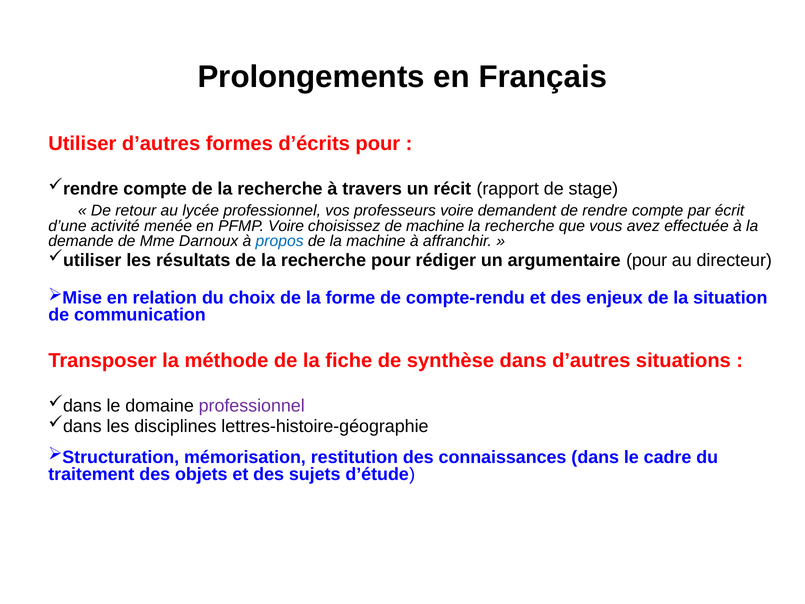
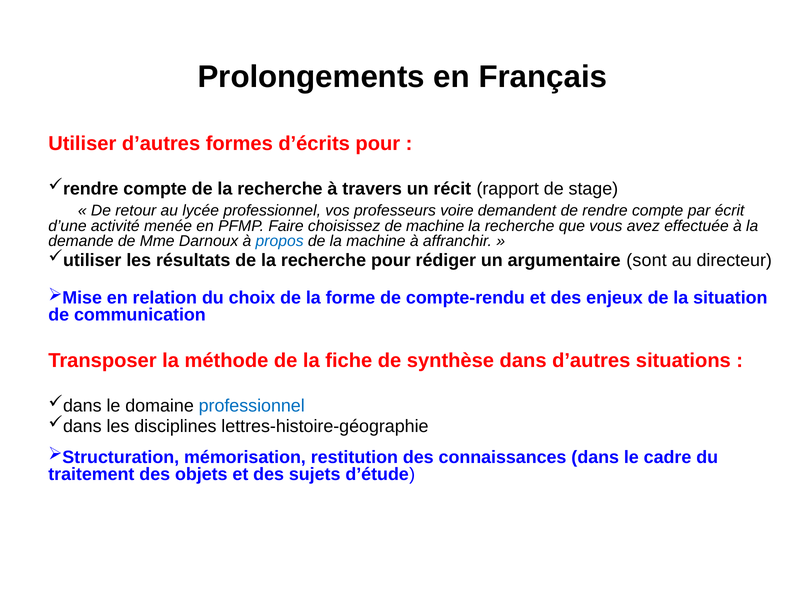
PFMP Voire: Voire -> Faire
argumentaire pour: pour -> sont
professionnel at (252, 406) colour: purple -> blue
